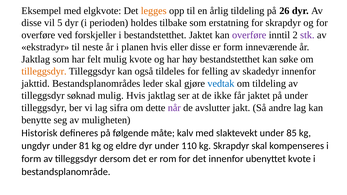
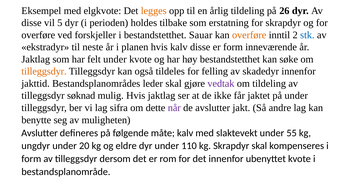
bestandstetthet Jaktet: Jaktet -> Sauar
overføre at (249, 35) colour: purple -> orange
stk colour: purple -> blue
hvis eller: eller -> kalv
felt mulig: mulig -> under
vedtak colour: blue -> purple
Historisk at (39, 133): Historisk -> Avslutter
85: 85 -> 55
81: 81 -> 20
